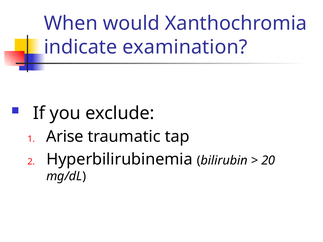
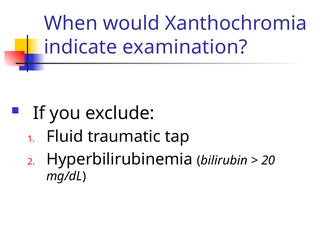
Arise: Arise -> Fluid
